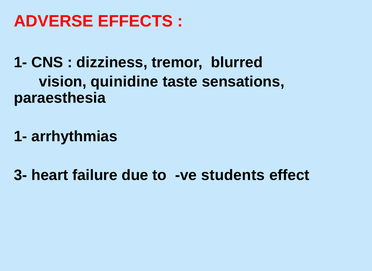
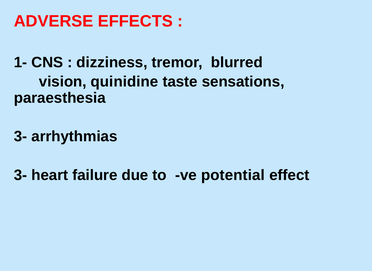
1- at (21, 136): 1- -> 3-
students: students -> potential
